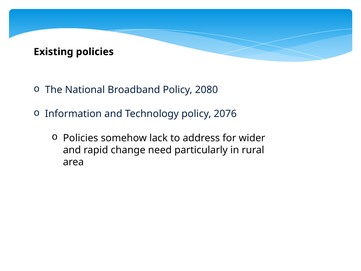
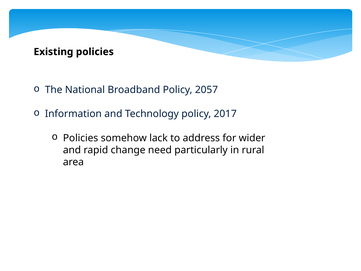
2080: 2080 -> 2057
2076: 2076 -> 2017
